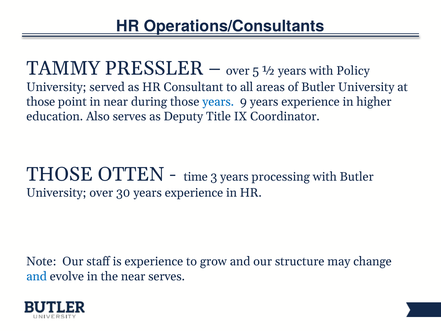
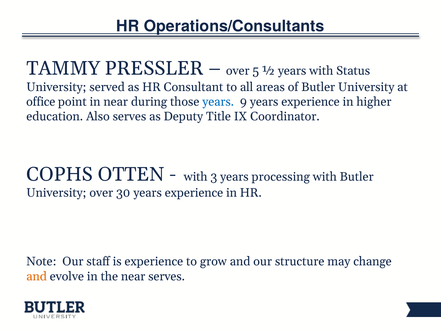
Policy: Policy -> Status
those at (41, 102): those -> office
THOSE at (60, 174): THOSE -> COPHS
time at (196, 177): time -> with
and at (37, 276) colour: blue -> orange
